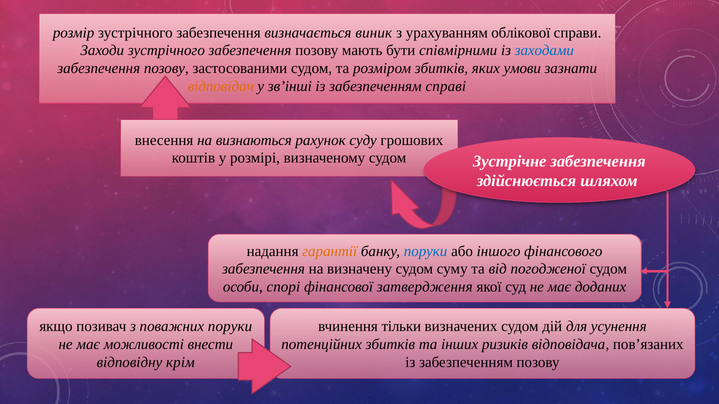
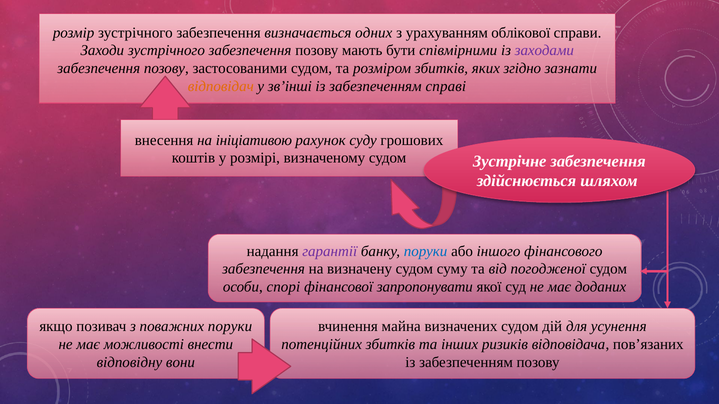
виник: виник -> одних
заходами colour: blue -> purple
умови: умови -> згідно
визнаються: визнаються -> ініціативою
гарантії colour: orange -> purple
затвердження: затвердження -> запропонувати
тільки: тільки -> майна
крім: крім -> вони
